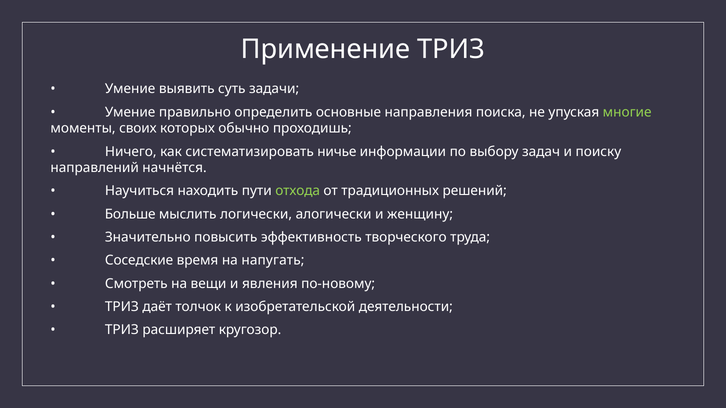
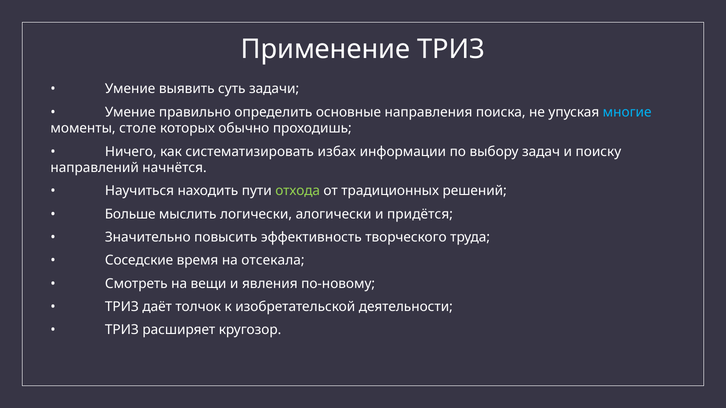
многие colour: light green -> light blue
своих: своих -> столе
ничье: ничье -> избах
женщину: женщину -> придётся
напугать: напугать -> отсекала
